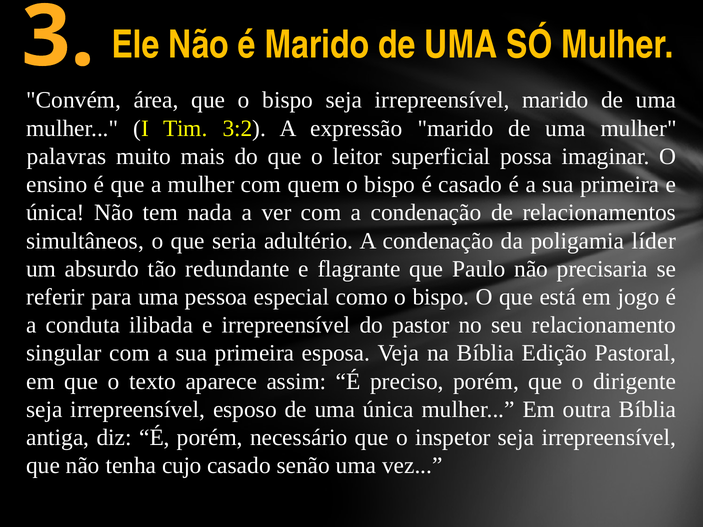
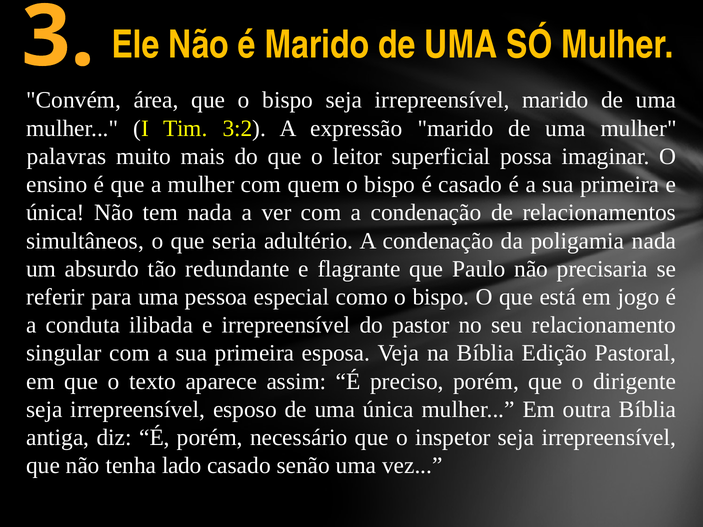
poligamia líder: líder -> nada
cujo: cujo -> lado
